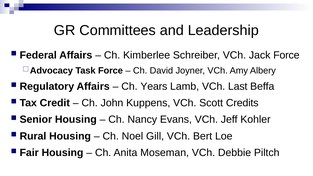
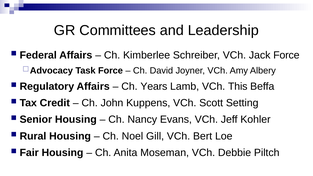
Last: Last -> This
Credits: Credits -> Setting
